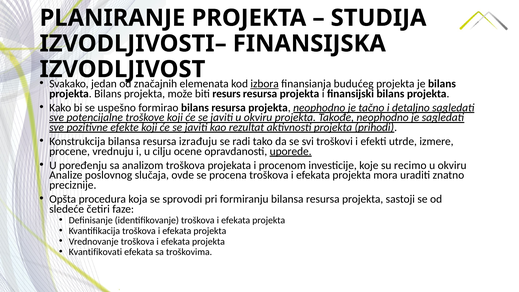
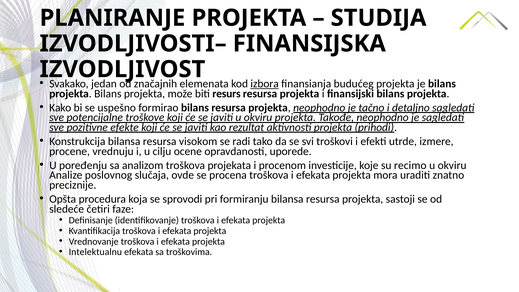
izrađuju: izrađuju -> visokom
uporede underline: present -> none
Kvantifikovati: Kvantifikovati -> Intelektualnu
